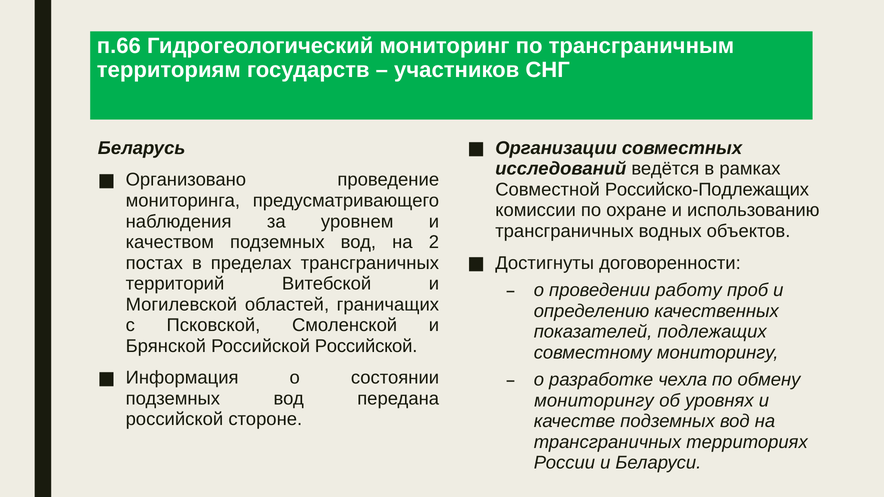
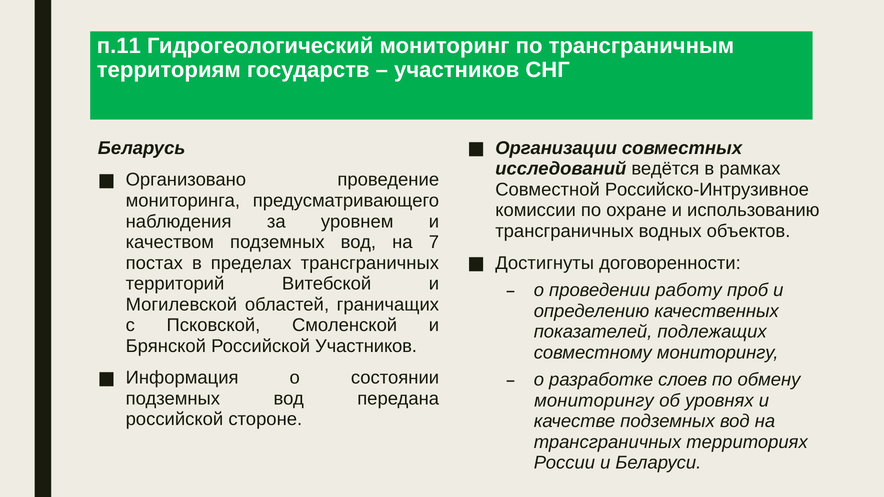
п.66: п.66 -> п.11
Российско-Подлежащих: Российско-Подлежащих -> Российско-Интрузивное
2: 2 -> 7
Российской Российской: Российской -> Участников
чехла: чехла -> слоев
